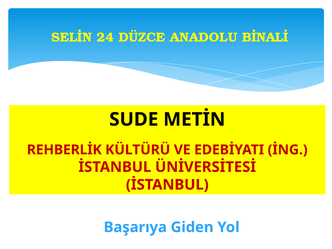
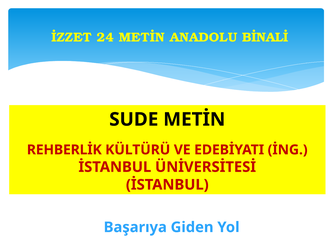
SELİN: SELİN -> İZZET
24 DÜZCE: DÜZCE -> METİN
